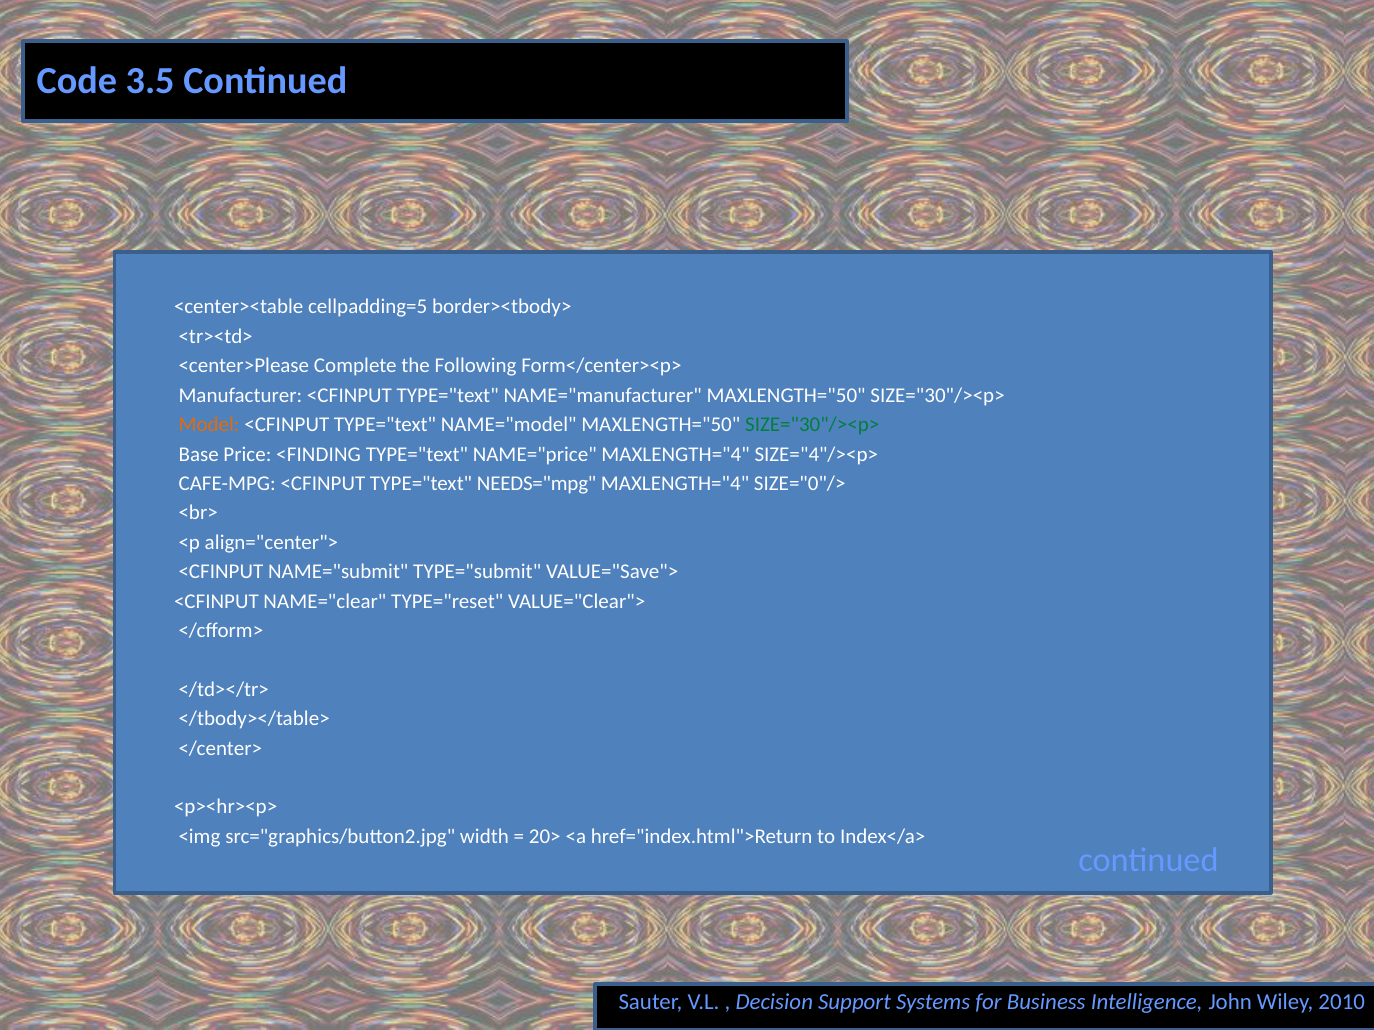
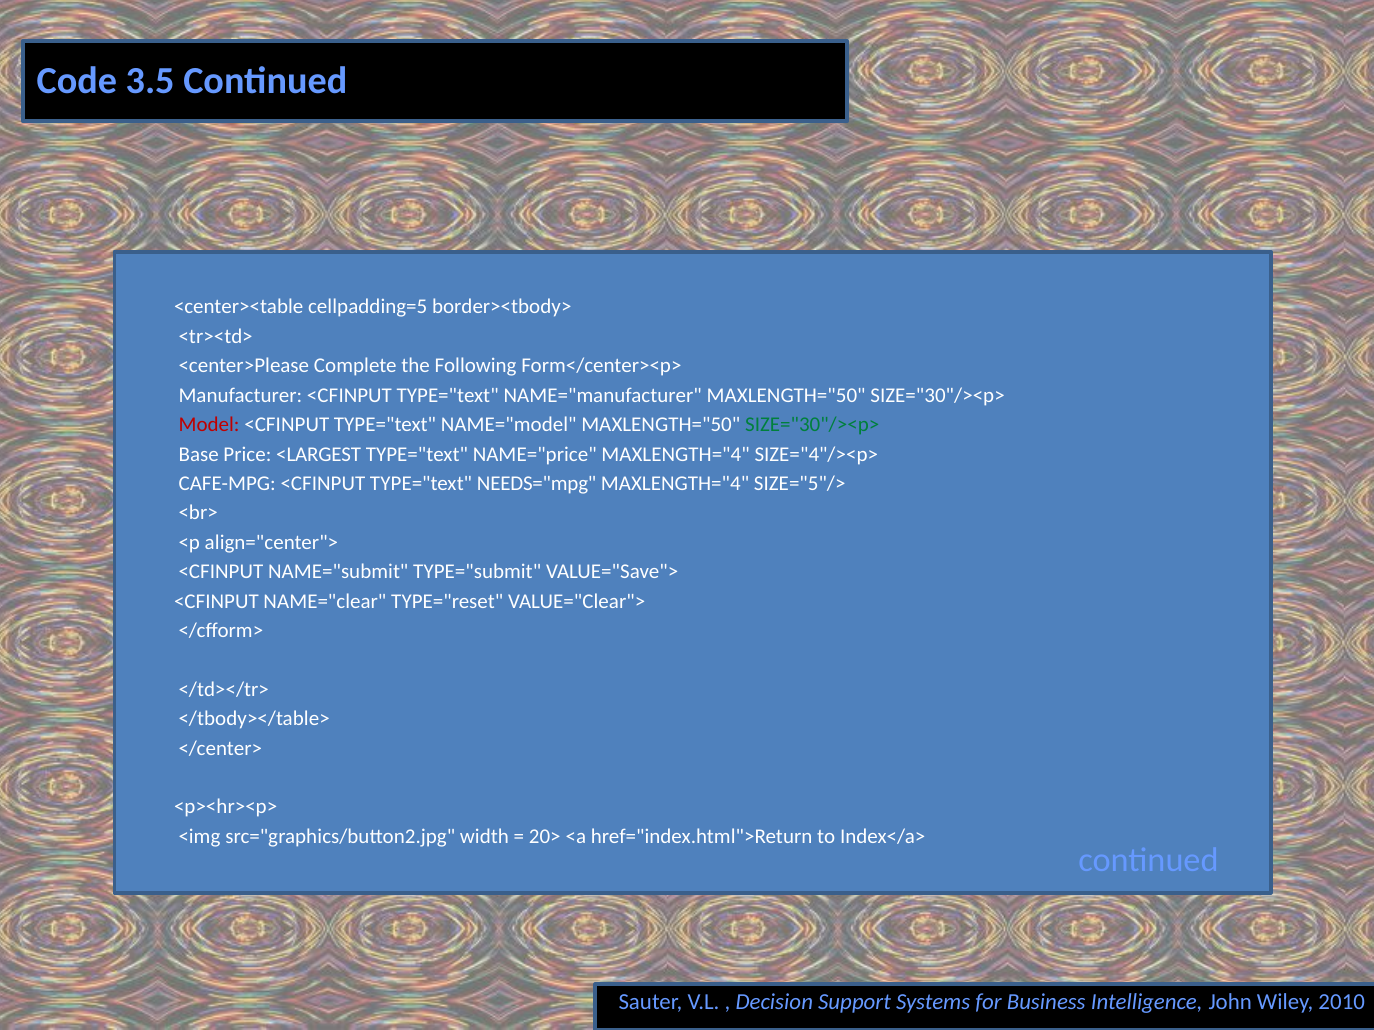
Model colour: orange -> red
<FINDING: <FINDING -> <LARGEST
SIZE="0"/>: SIZE="0"/> -> SIZE="5"/>
